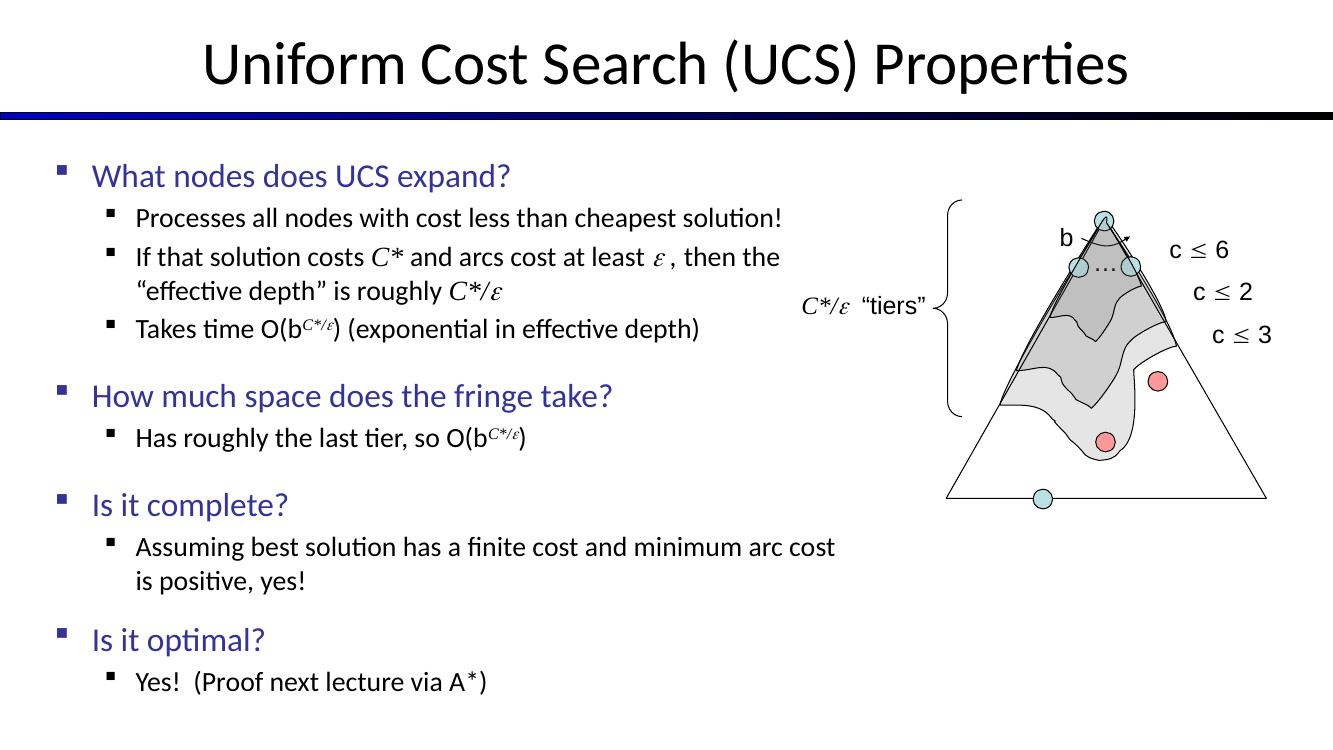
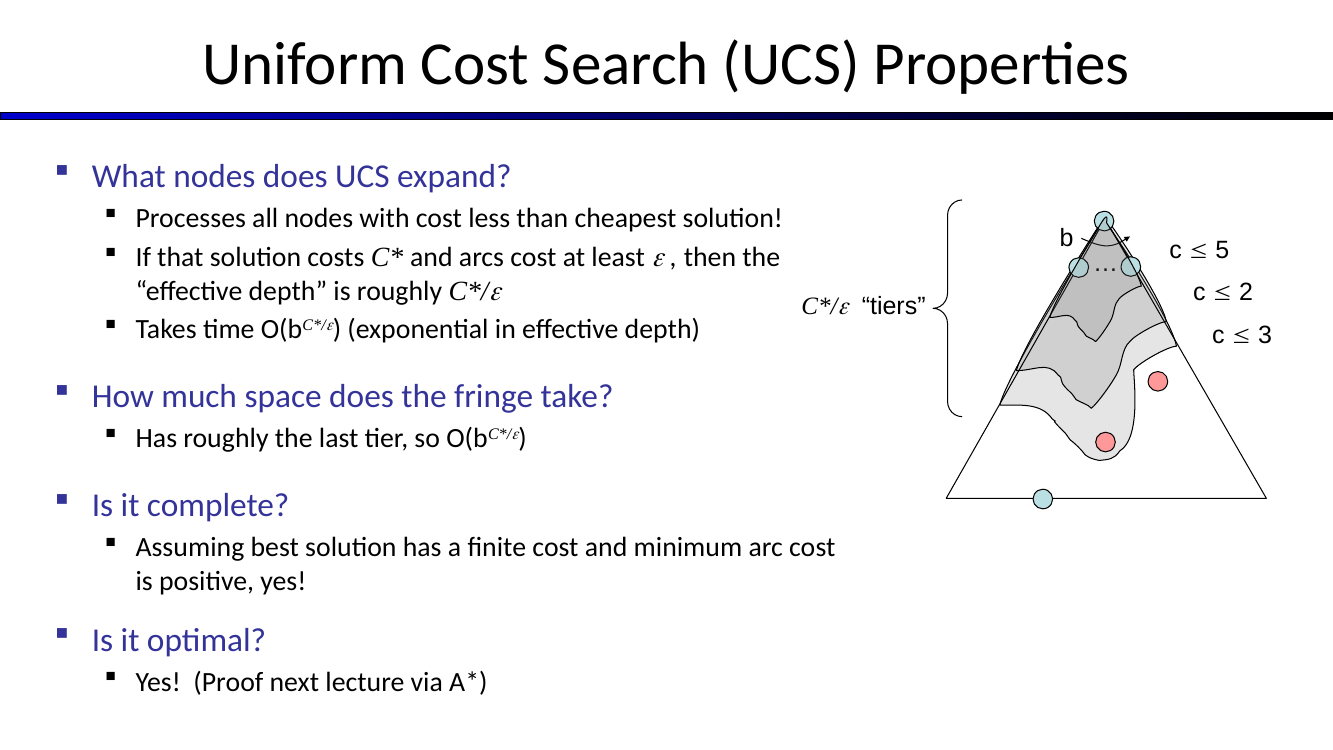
6: 6 -> 5
